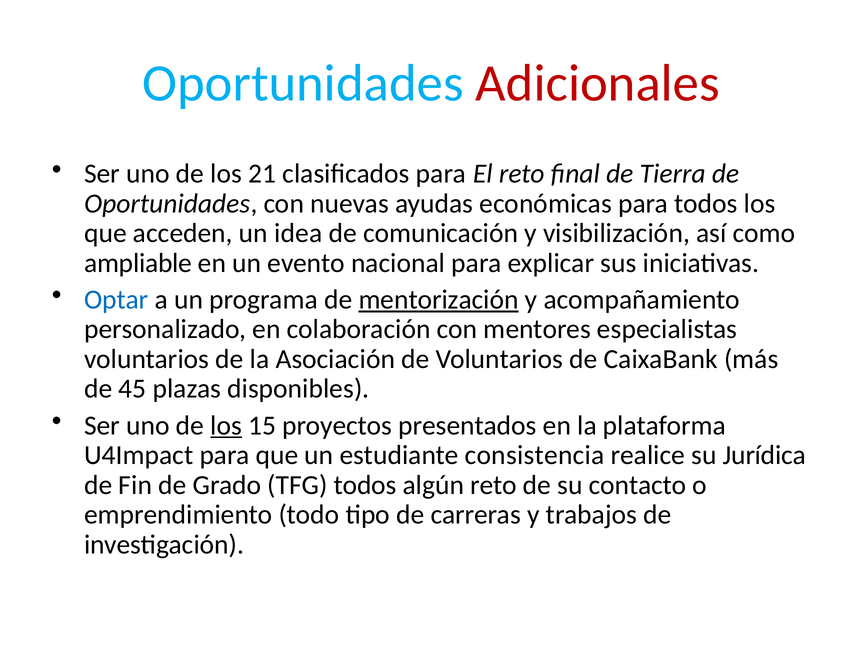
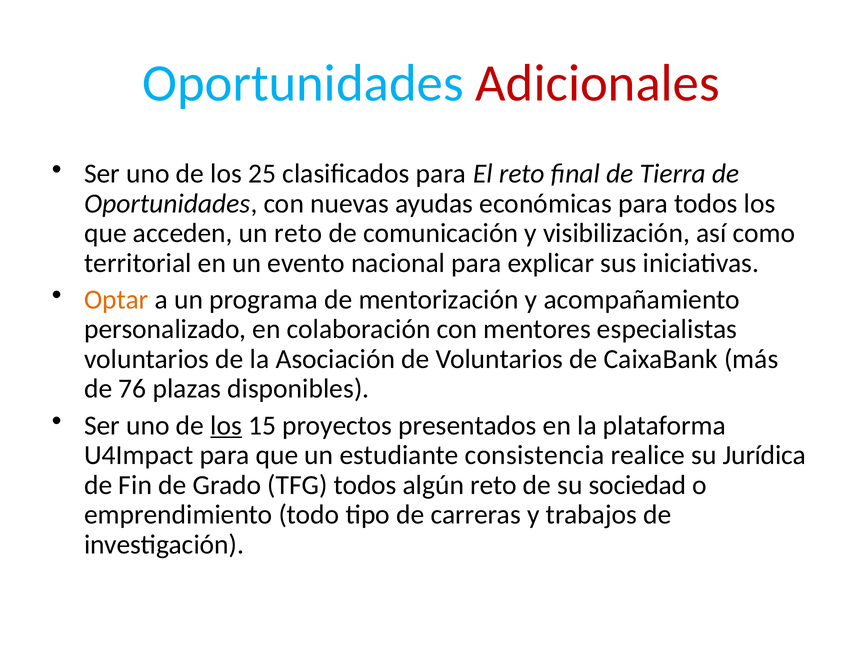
21: 21 -> 25
un idea: idea -> reto
ampliable: ampliable -> territorial
Optar colour: blue -> orange
mentorización underline: present -> none
45: 45 -> 76
contacto: contacto -> sociedad
